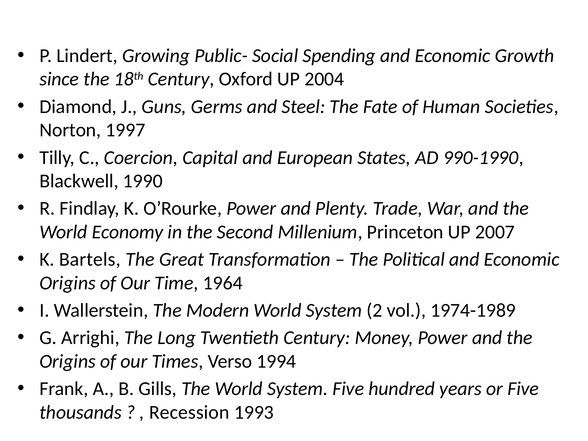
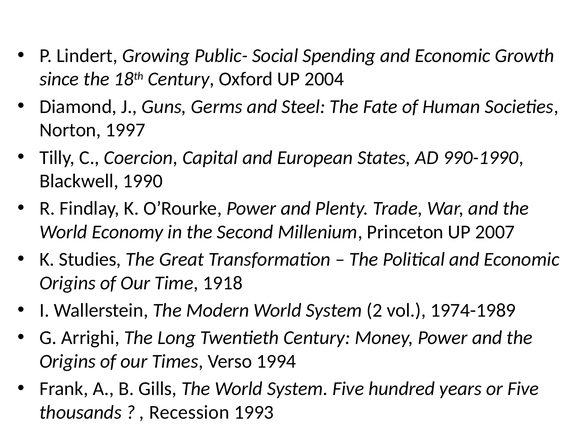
Bartels: Bartels -> Studies
1964: 1964 -> 1918
